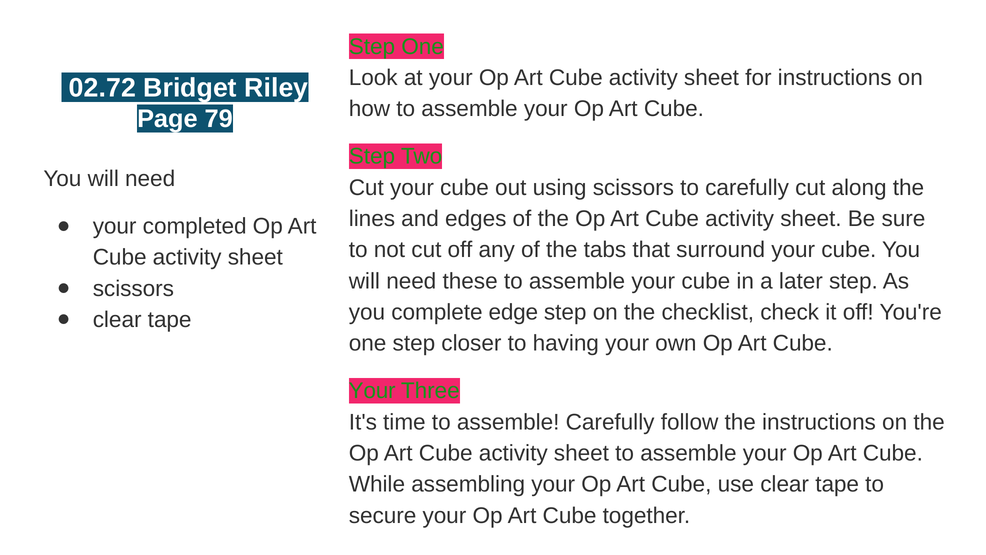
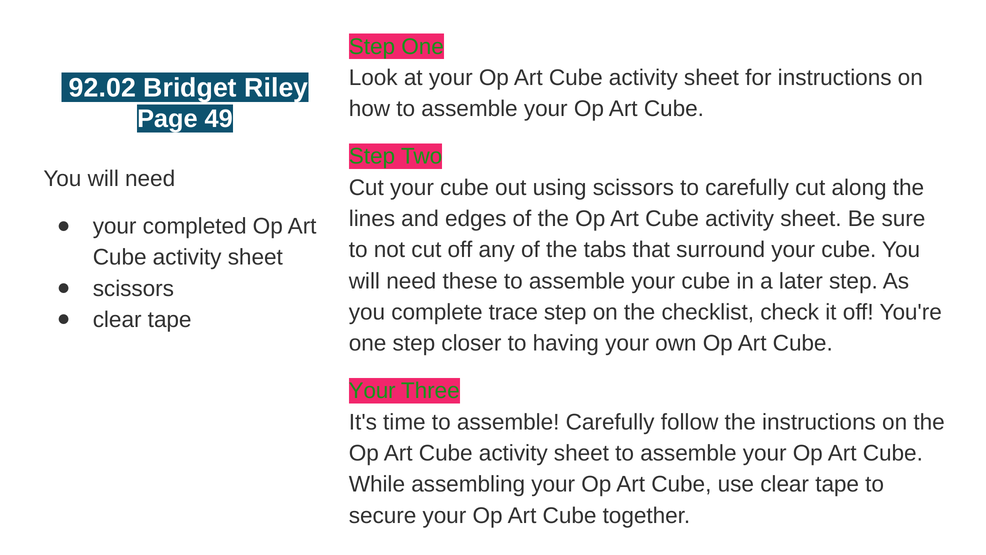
02.72: 02.72 -> 92.02
79: 79 -> 49
edge: edge -> trace
